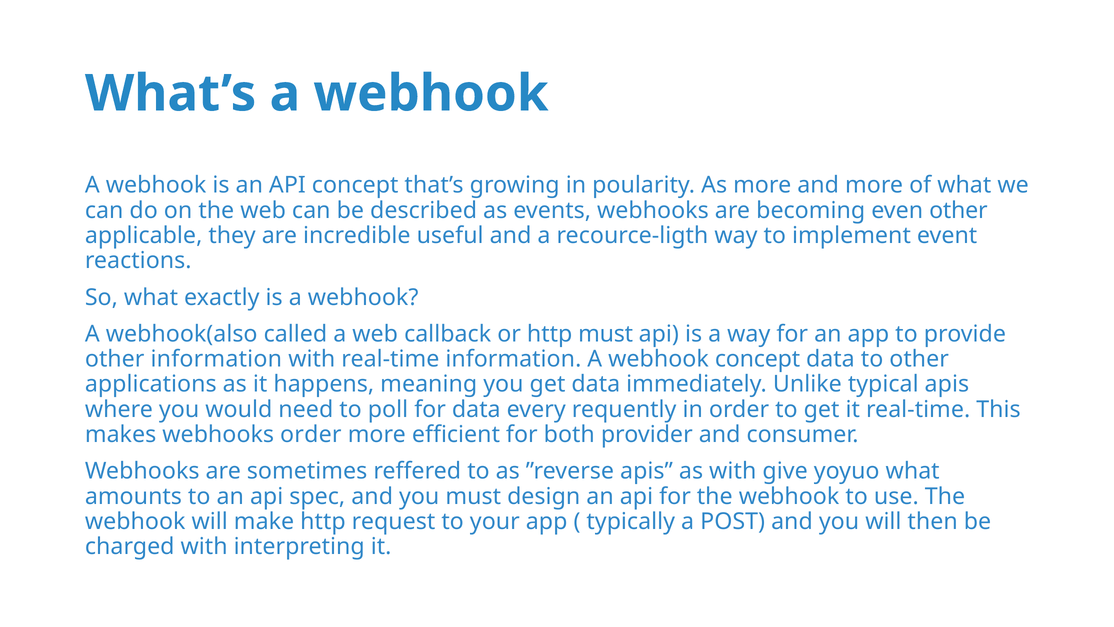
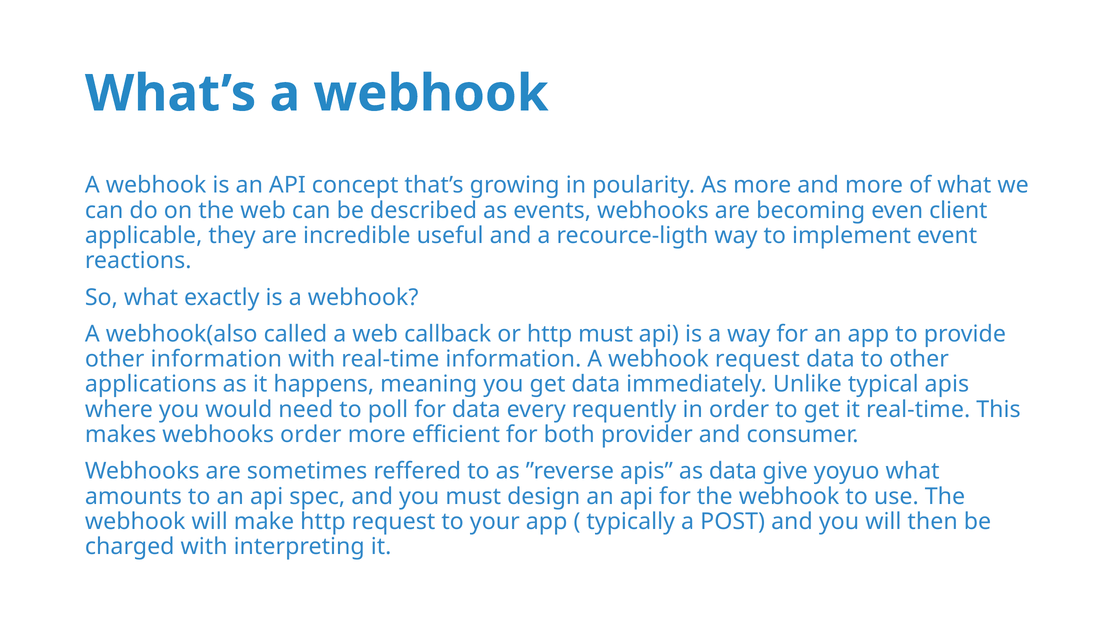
even other: other -> client
webhook concept: concept -> request
as with: with -> data
